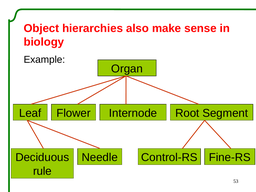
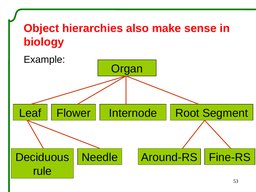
Control-RS: Control-RS -> Around-RS
